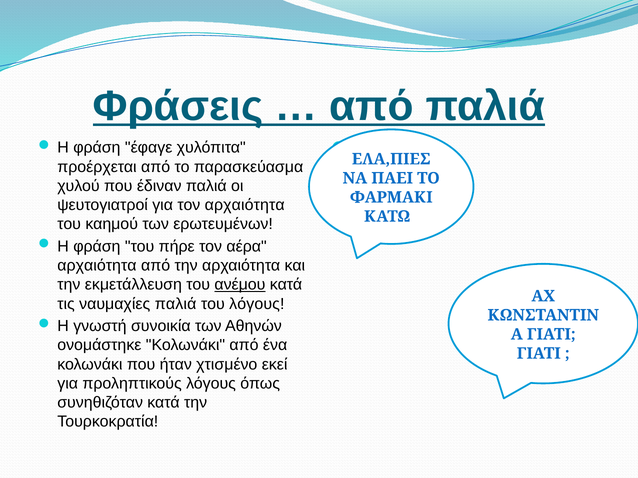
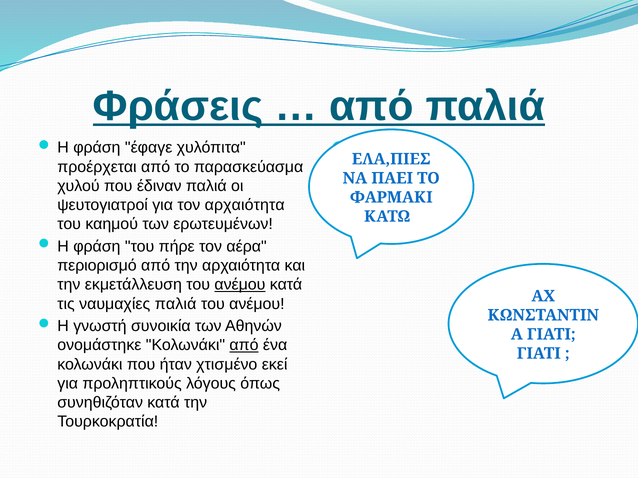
αρχαιότητα at (97, 266): αρχαιότητα -> περιορισμό
λόγους at (257, 304): λόγους -> ανέμου
από at (244, 346) underline: none -> present
